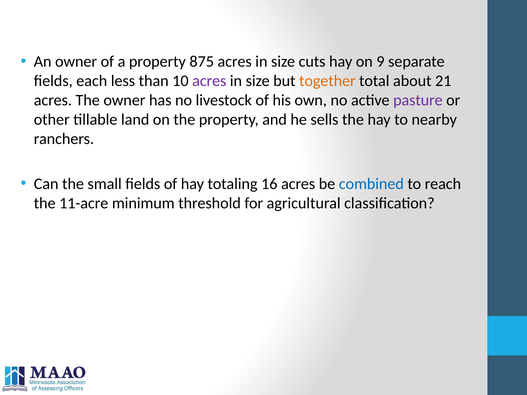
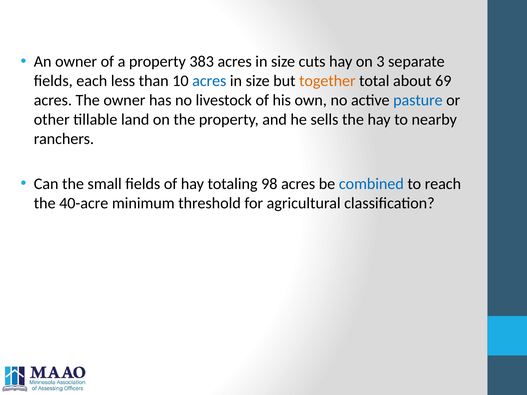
875: 875 -> 383
9: 9 -> 3
acres at (209, 81) colour: purple -> blue
21: 21 -> 69
pasture colour: purple -> blue
16: 16 -> 98
11-acre: 11-acre -> 40-acre
